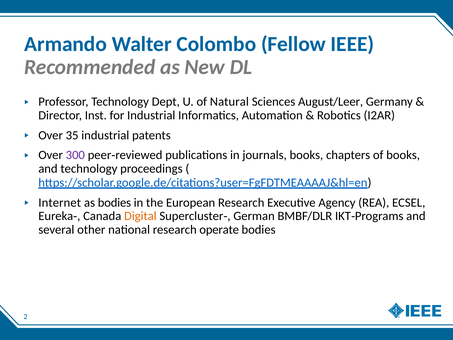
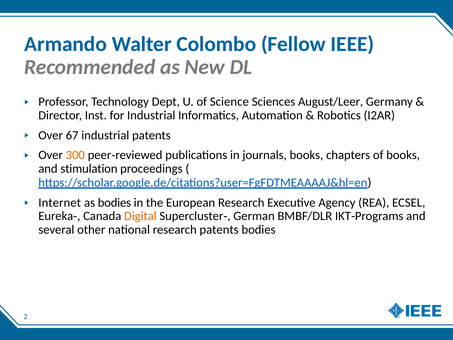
Natural: Natural -> Science
35: 35 -> 67
300 colour: purple -> orange
and technology: technology -> stimulation
research operate: operate -> patents
